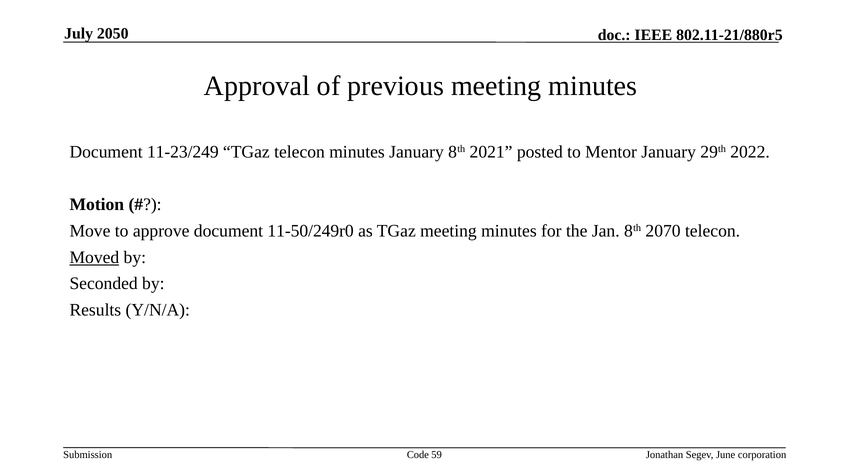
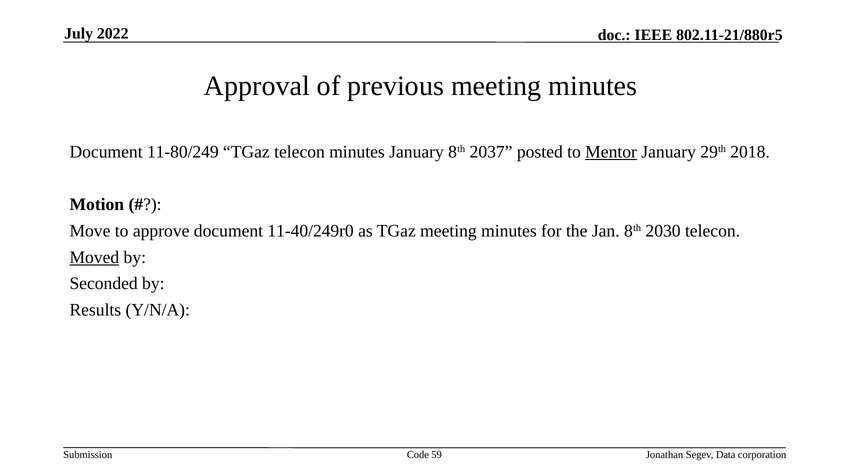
2050: 2050 -> 2022
11-23/249: 11-23/249 -> 11-80/249
2021: 2021 -> 2037
Mentor underline: none -> present
2022: 2022 -> 2018
11-50/249r0: 11-50/249r0 -> 11-40/249r0
2070: 2070 -> 2030
June: June -> Data
